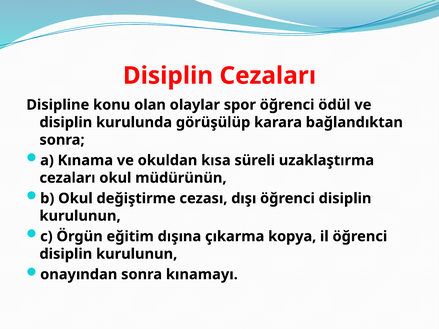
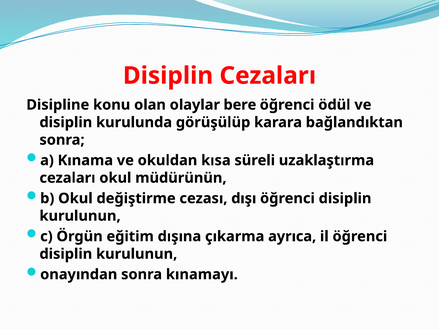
spor: spor -> bere
kopya: kopya -> ayrıca
